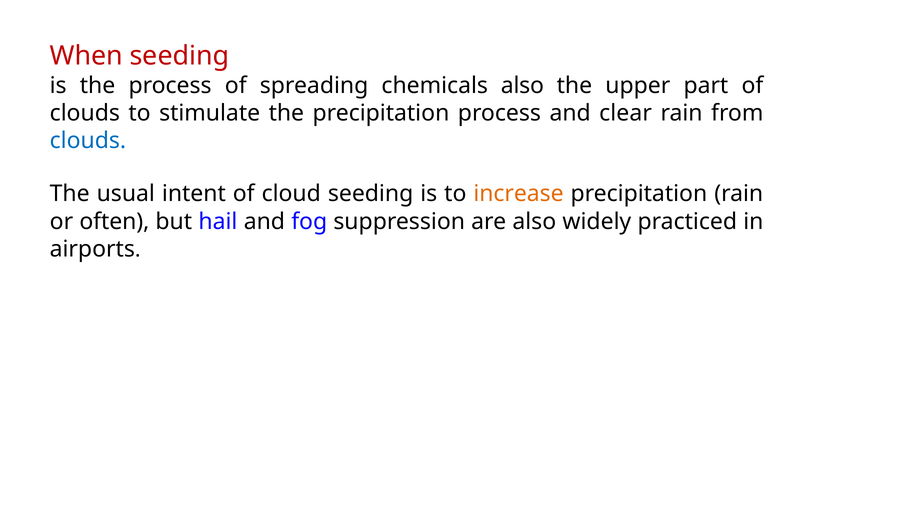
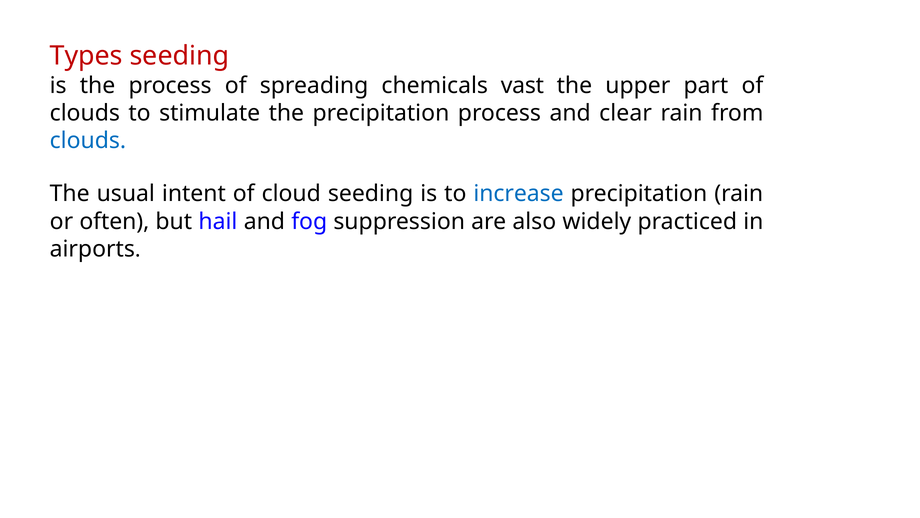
When: When -> Types
chemicals also: also -> vast
increase colour: orange -> blue
